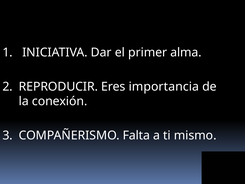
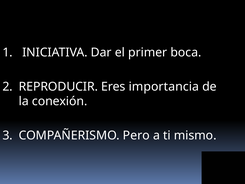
alma: alma -> boca
Falta: Falta -> Pero
